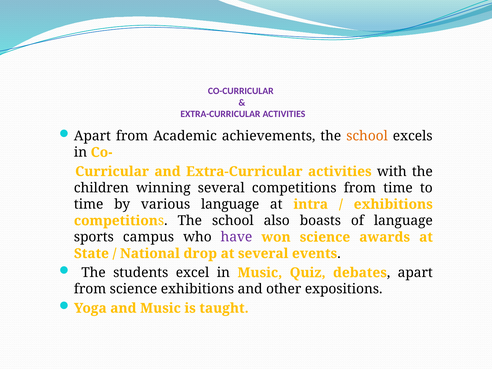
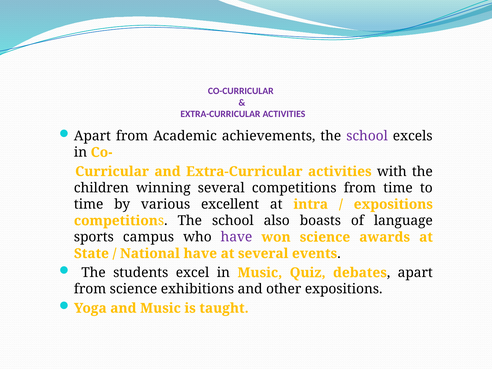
school at (367, 136) colour: orange -> purple
various language: language -> excellent
exhibitions at (393, 204): exhibitions -> expositions
National drop: drop -> have
